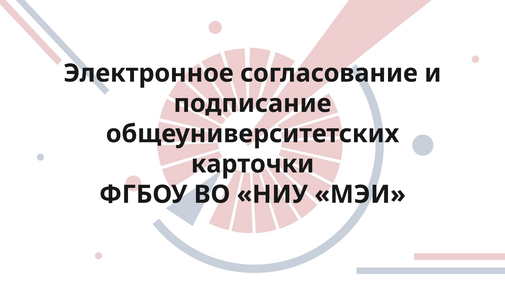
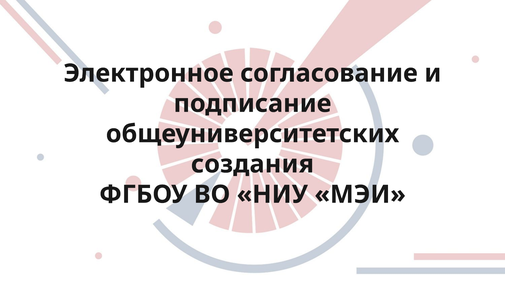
карточки: карточки -> создания
